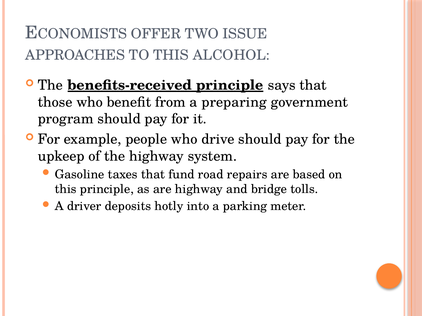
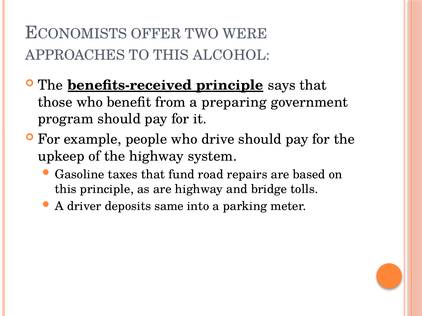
ISSUE: ISSUE -> WERE
hotly: hotly -> same
